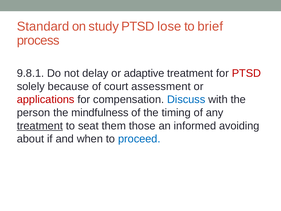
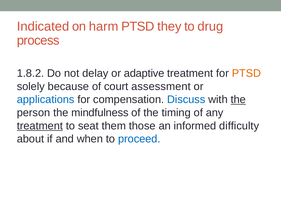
Standard: Standard -> Indicated
study: study -> harm
lose: lose -> they
brief: brief -> drug
9.8.1: 9.8.1 -> 1.8.2
PTSD at (246, 73) colour: red -> orange
applications colour: red -> blue
the at (238, 99) underline: none -> present
avoiding: avoiding -> difficulty
